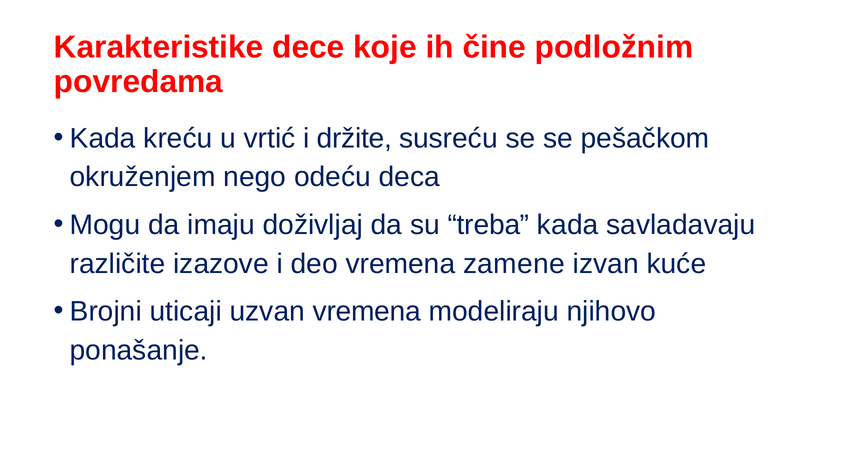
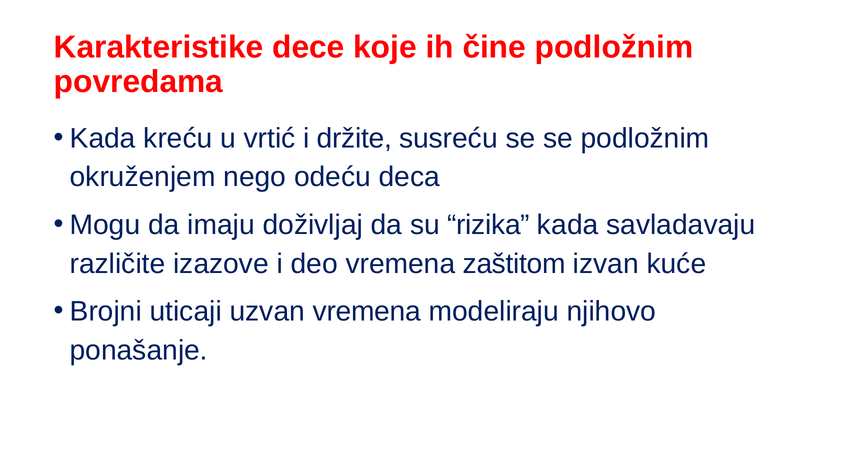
se pešačkom: pešačkom -> podložnim
treba: treba -> rizika
zamene: zamene -> zaštitom
